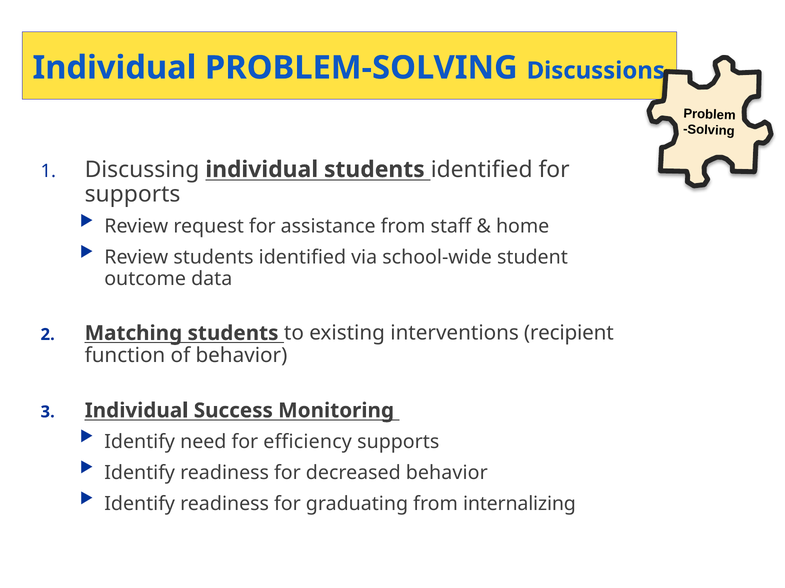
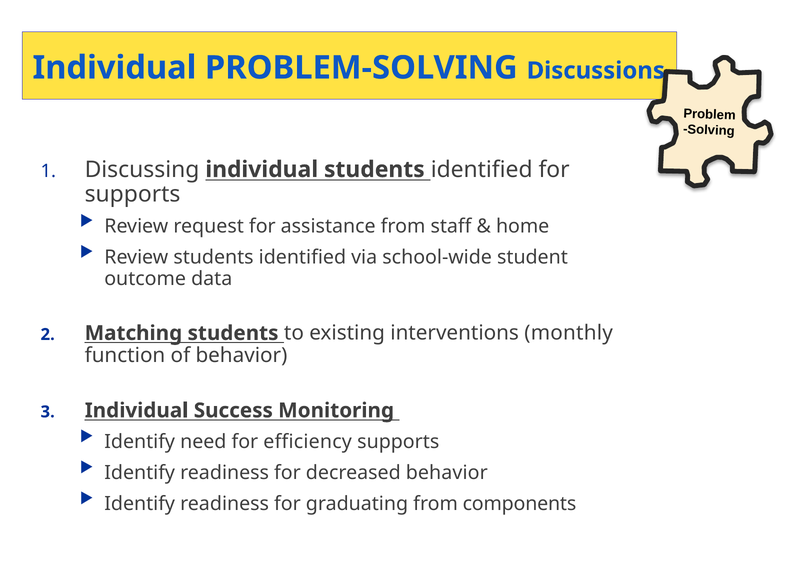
recipient: recipient -> monthly
internalizing: internalizing -> components
